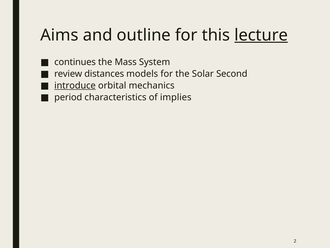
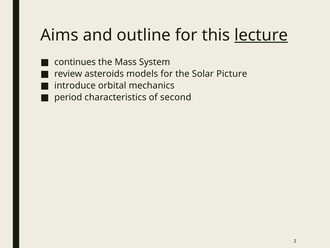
distances: distances -> asteroids
Second: Second -> Picture
introduce underline: present -> none
implies: implies -> second
